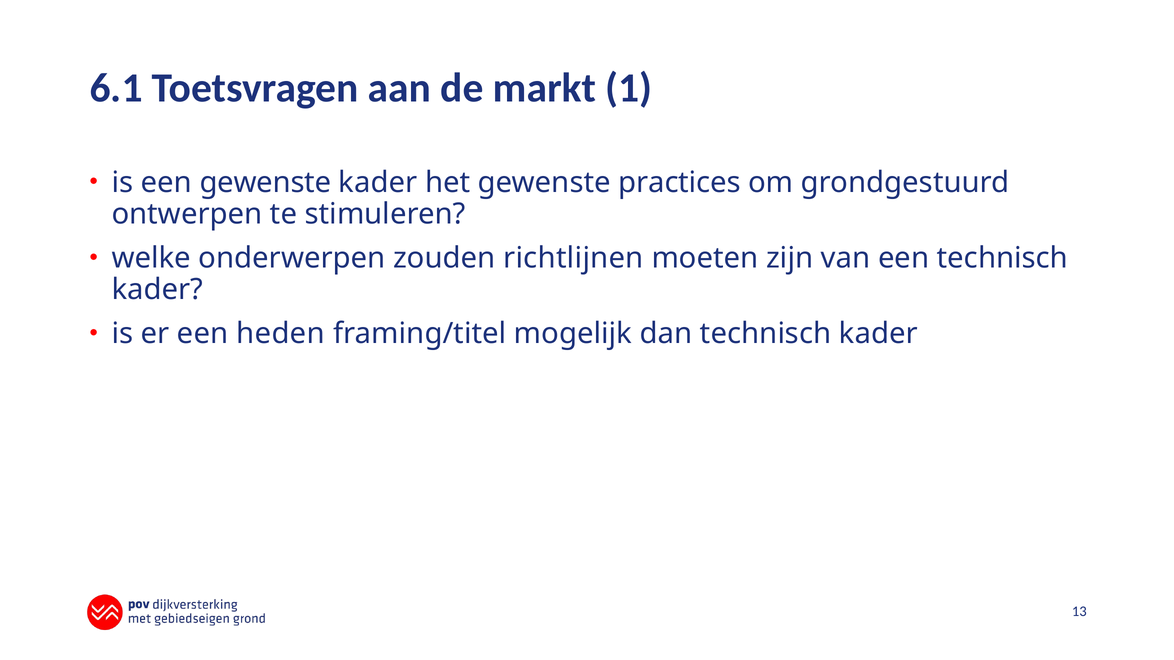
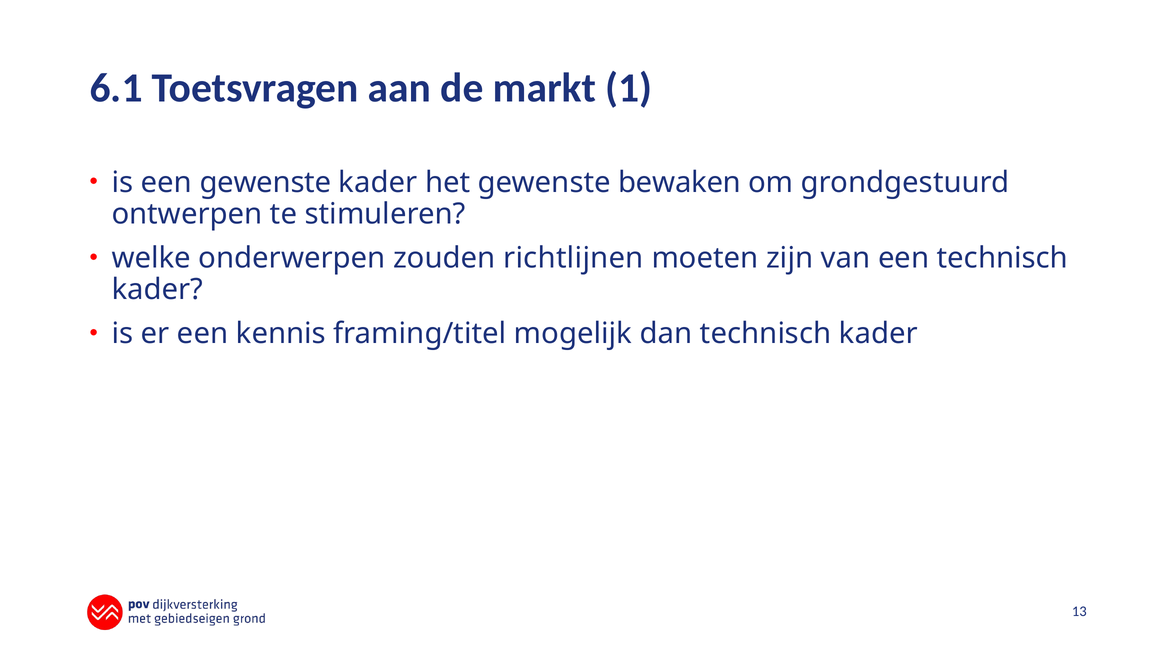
practices: practices -> bewaken
heden: heden -> kennis
